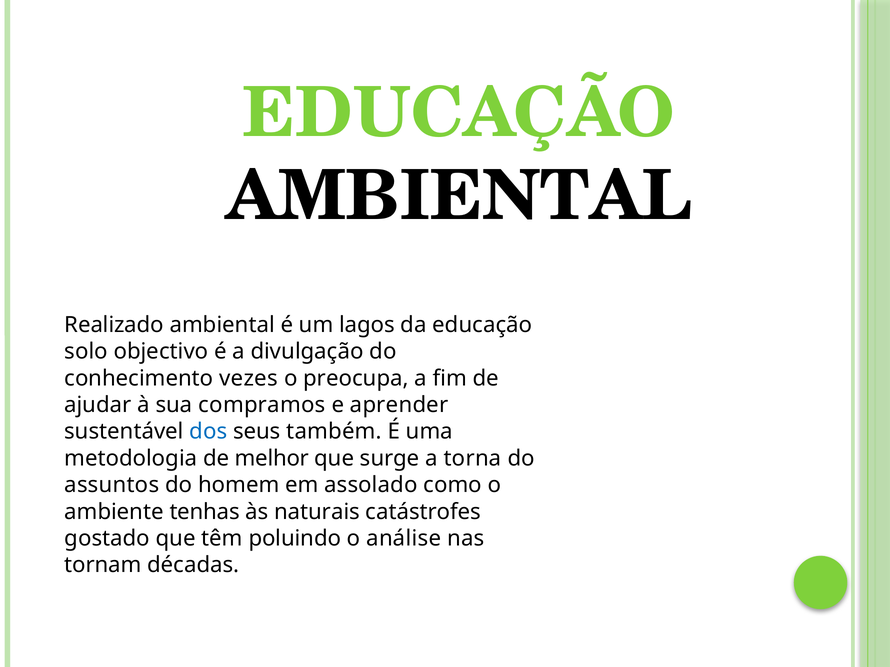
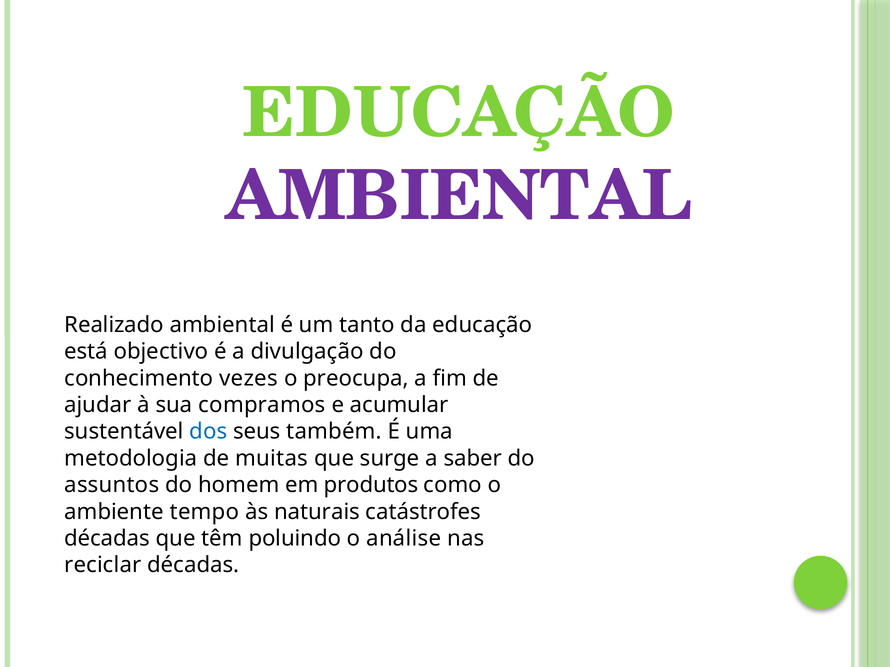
AMBIENTAL at (459, 196) colour: black -> purple
lagos: lagos -> tanto
solo: solo -> está
aprender: aprender -> acumular
melhor: melhor -> muitas
torna: torna -> saber
assolado: assolado -> produtos
tenhas: tenhas -> tempo
gostado at (107, 539): gostado -> décadas
tornam: tornam -> reciclar
